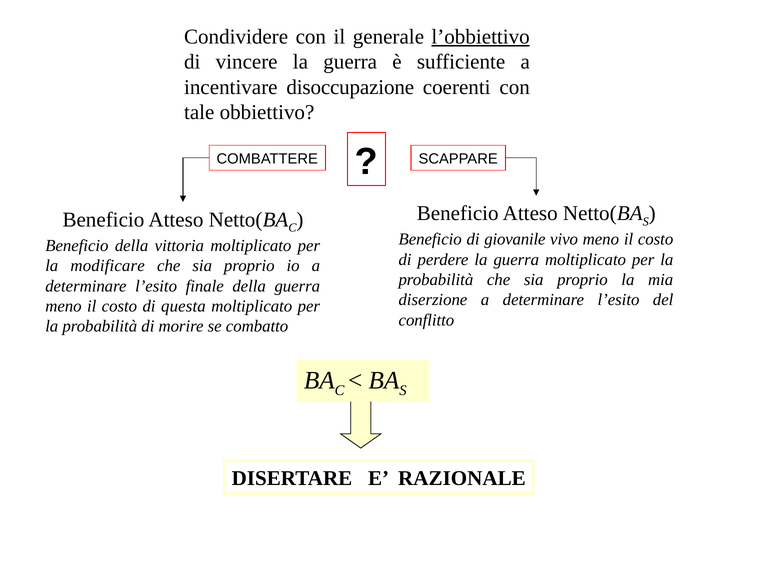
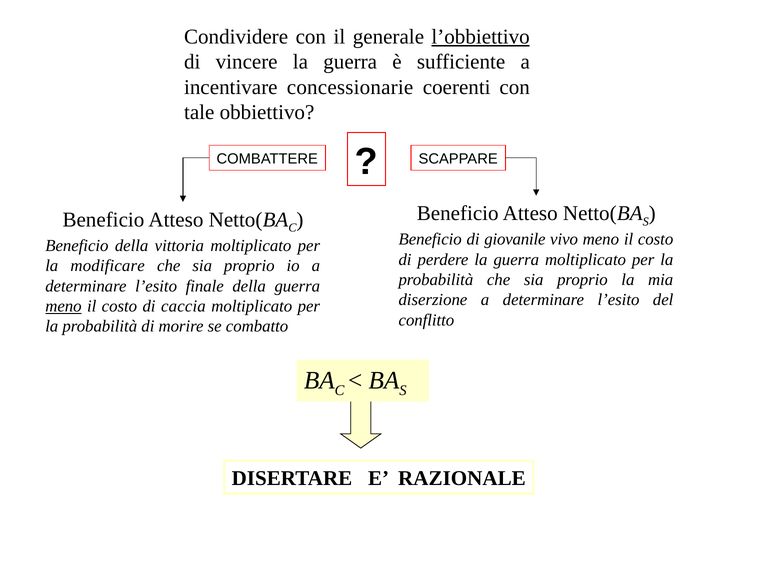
disoccupazione: disoccupazione -> concessionarie
meno at (63, 306) underline: none -> present
questa: questa -> caccia
